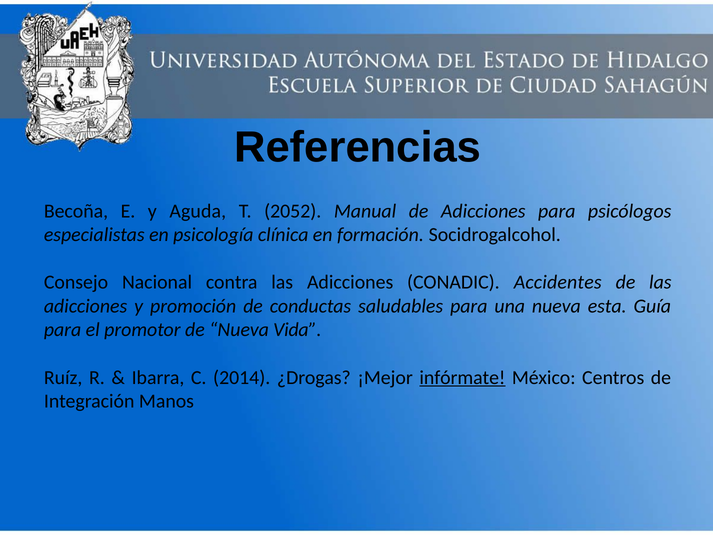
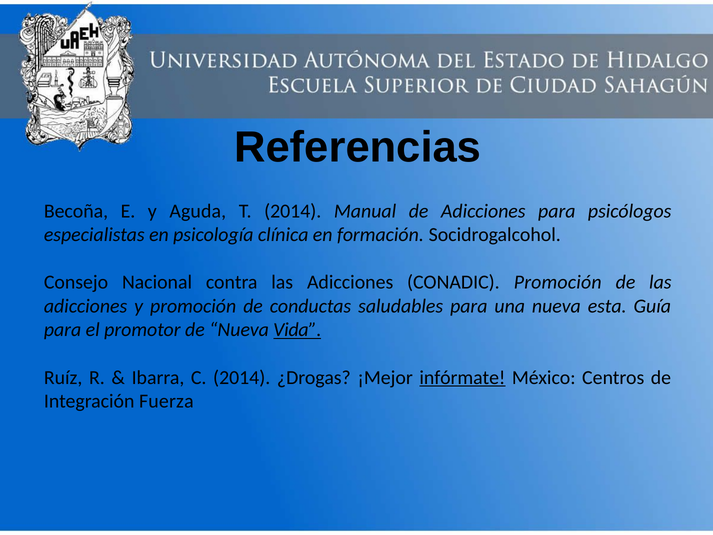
T 2052: 2052 -> 2014
CONADIC Accidentes: Accidentes -> Promoción
Vida underline: none -> present
Manos: Manos -> Fuerza
